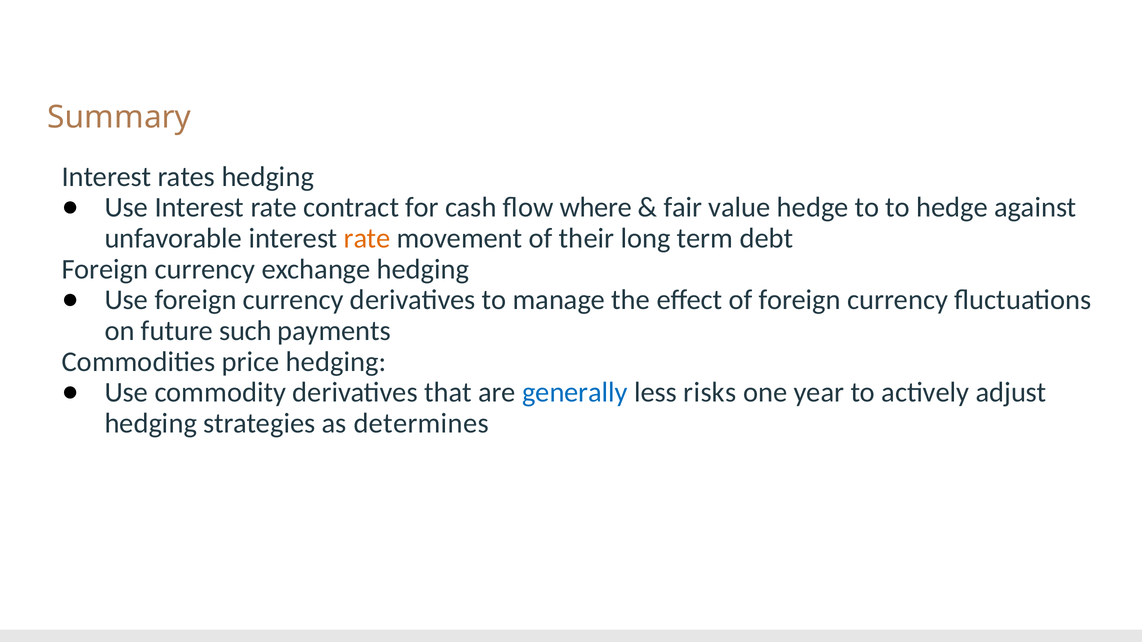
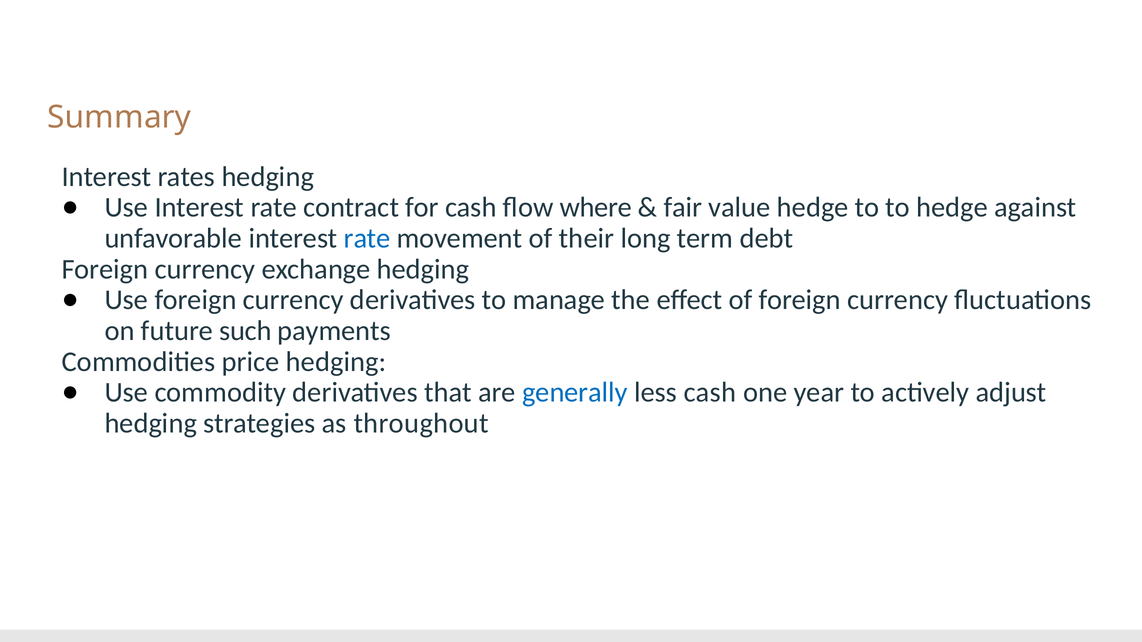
rate at (367, 238) colour: orange -> blue
less risks: risks -> cash
determines: determines -> throughout
